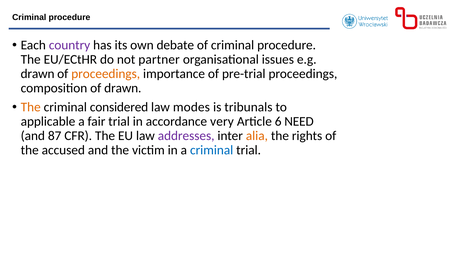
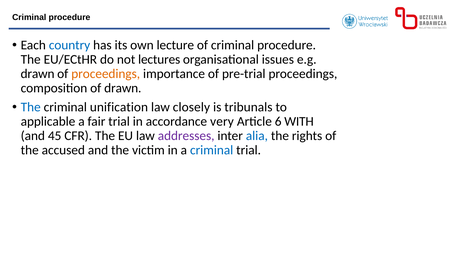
country colour: purple -> blue
debate: debate -> lecture
partner: partner -> lectures
The at (31, 107) colour: orange -> blue
considered: considered -> unification
modes: modes -> closely
NEED: NEED -> WITH
87: 87 -> 45
alia colour: orange -> blue
